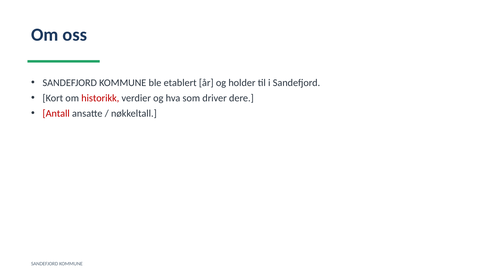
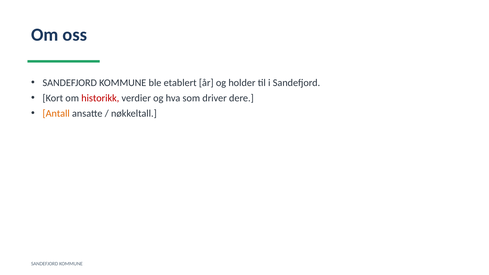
Antall colour: red -> orange
